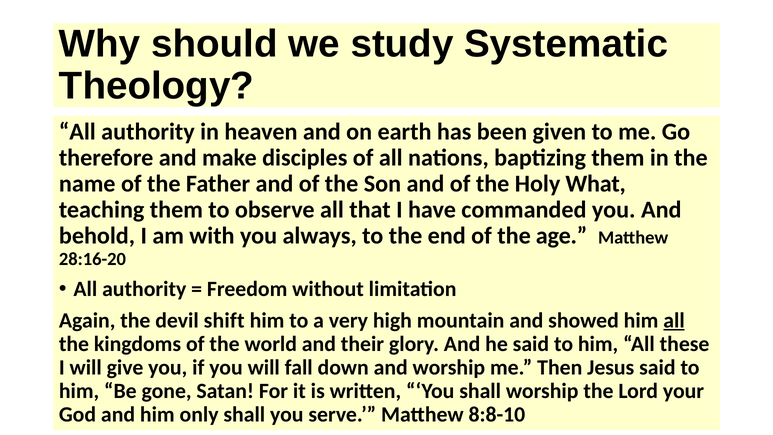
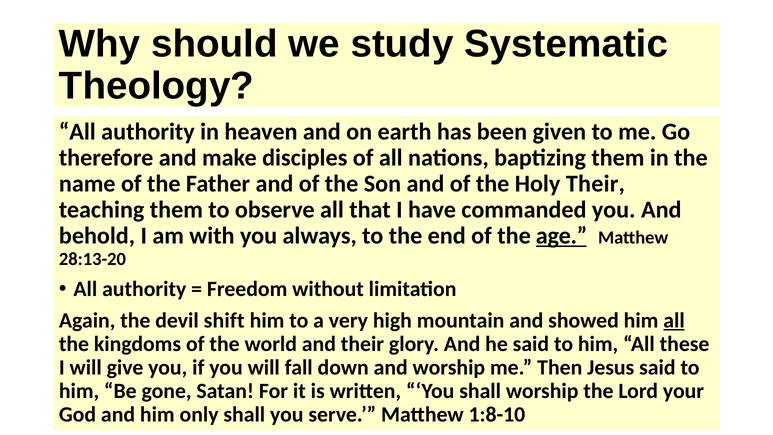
Holy What: What -> Their
age underline: none -> present
28:16-20: 28:16-20 -> 28:13-20
8:8-10: 8:8-10 -> 1:8-10
